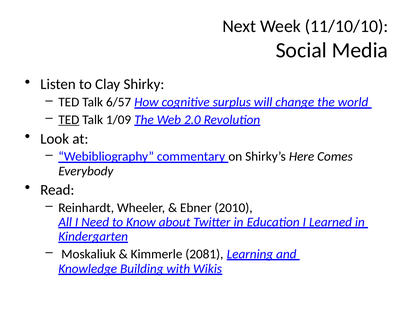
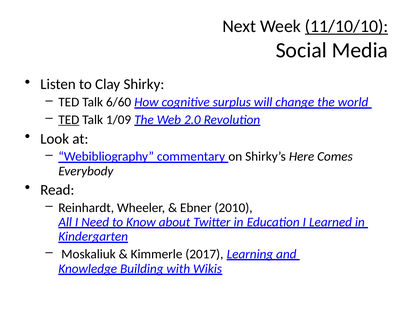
11/10/10 underline: none -> present
6/57: 6/57 -> 6/60
2081: 2081 -> 2017
